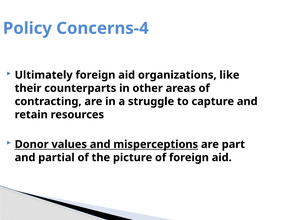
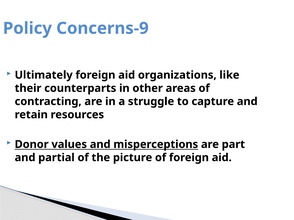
Concerns-4: Concerns-4 -> Concerns-9
